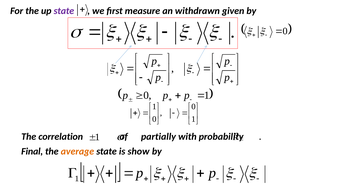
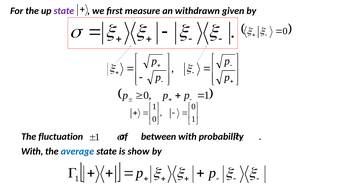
correlation: correlation -> fluctuation
partially: partially -> between
Final at (32, 152): Final -> With
average colour: orange -> blue
